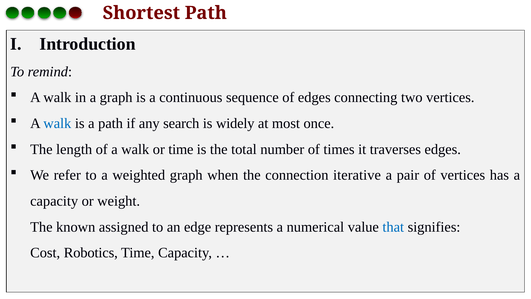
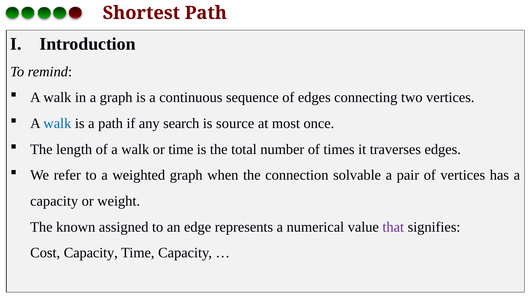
widely: widely -> source
iterative: iterative -> solvable
that colour: blue -> purple
Cost Robotics: Robotics -> Capacity
